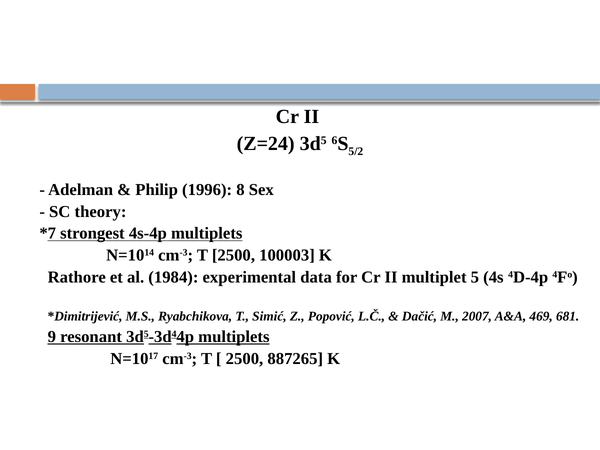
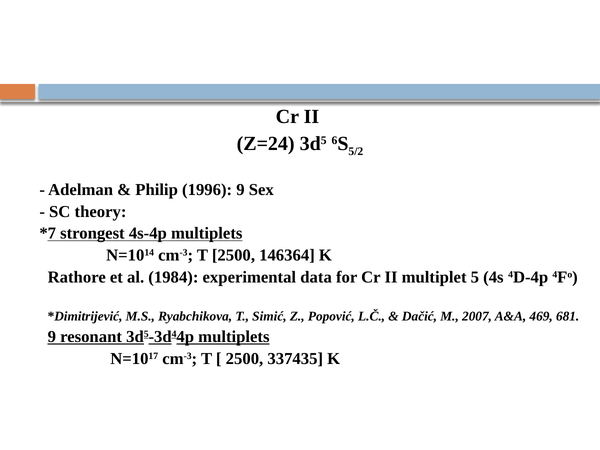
1996 8: 8 -> 9
100003: 100003 -> 146364
887265: 887265 -> 337435
